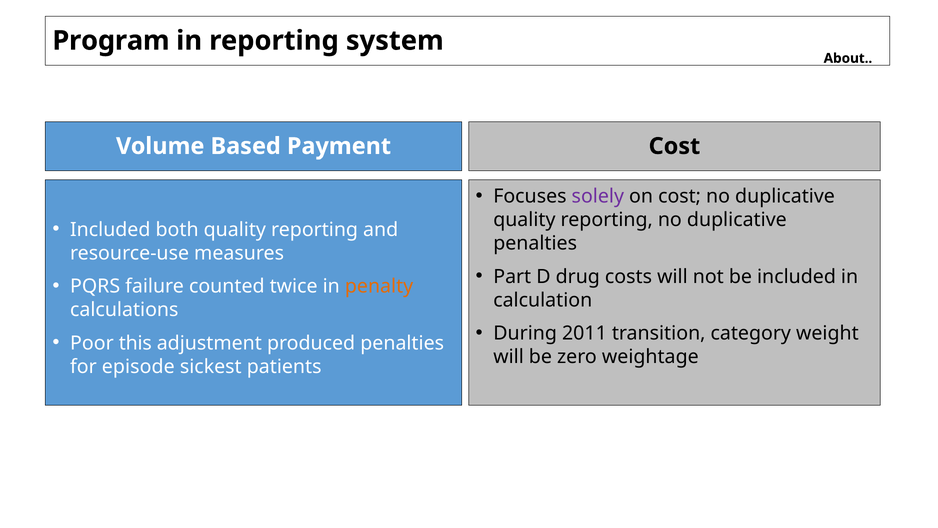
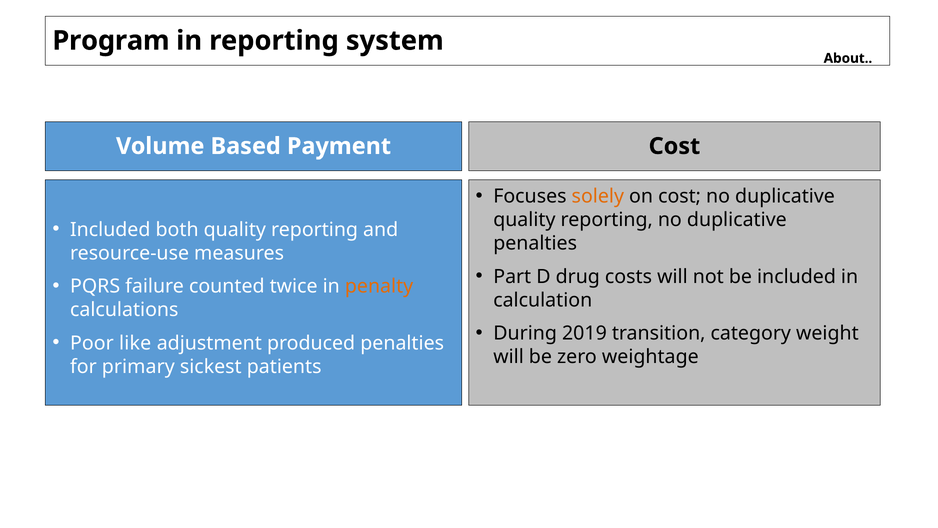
solely colour: purple -> orange
2011: 2011 -> 2019
this: this -> like
episode: episode -> primary
